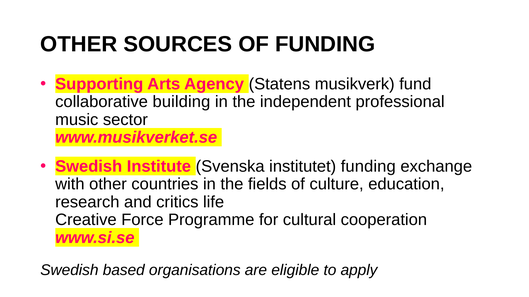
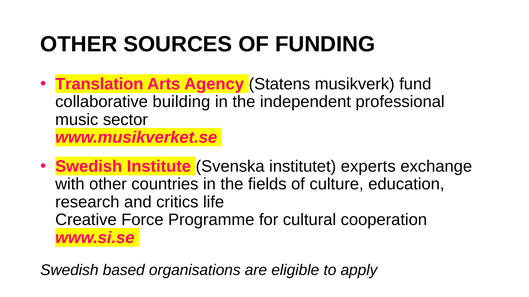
Supporting: Supporting -> Translation
institutet funding: funding -> experts
